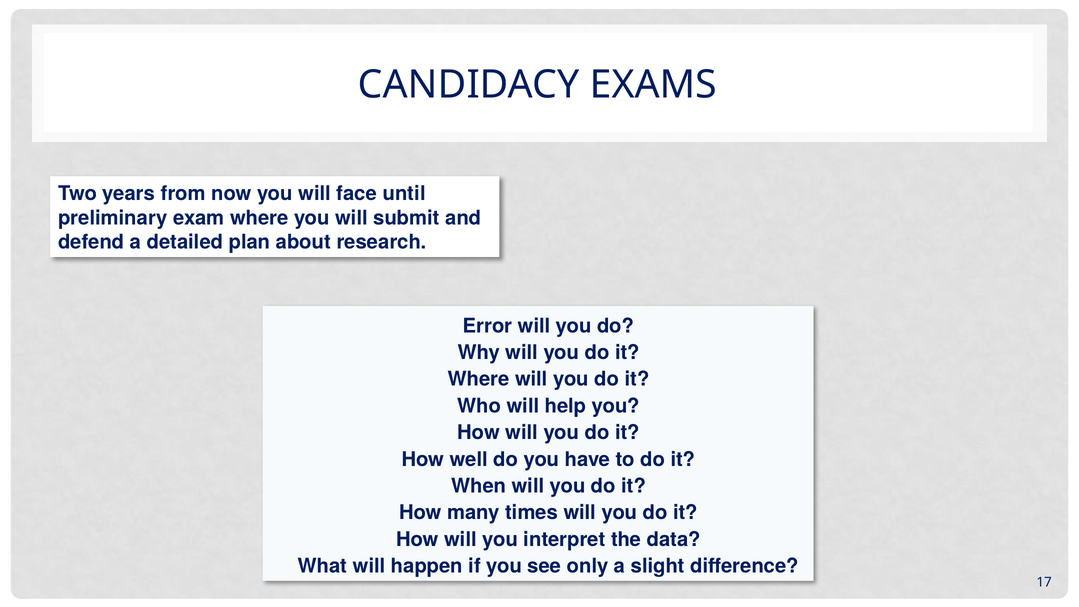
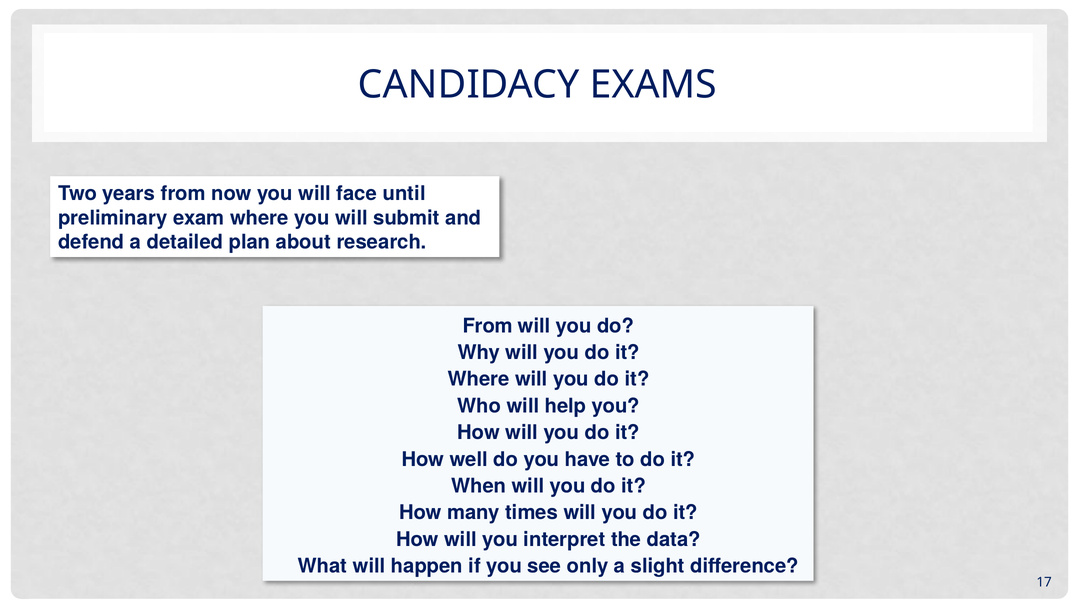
Error at (488, 326): Error -> From
